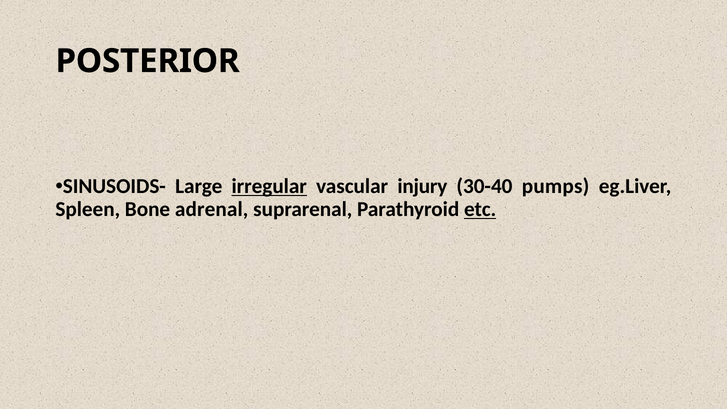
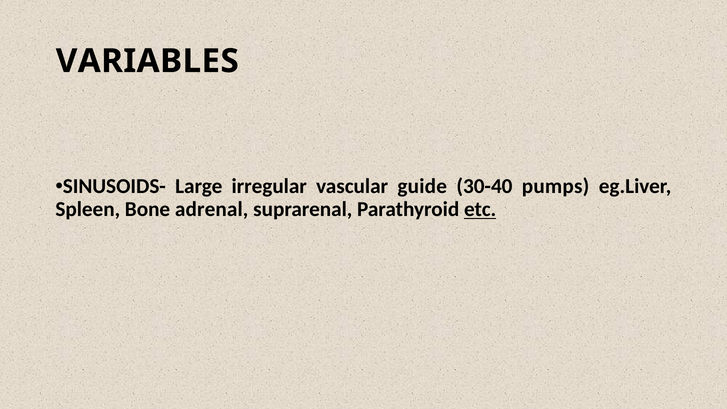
POSTERIOR: POSTERIOR -> VARIABLES
irregular underline: present -> none
injury: injury -> guide
